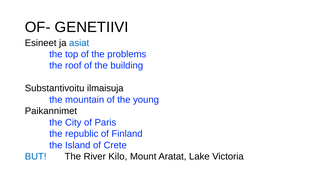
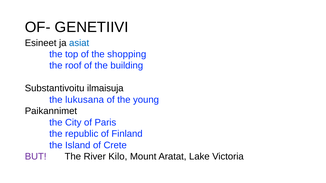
problems: problems -> shopping
mountain: mountain -> lukusana
BUT colour: blue -> purple
